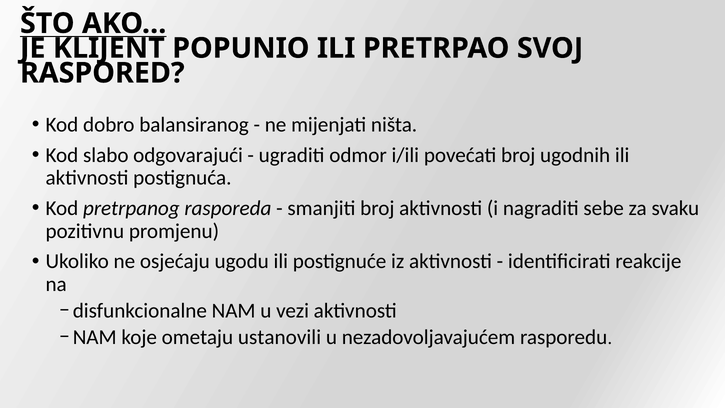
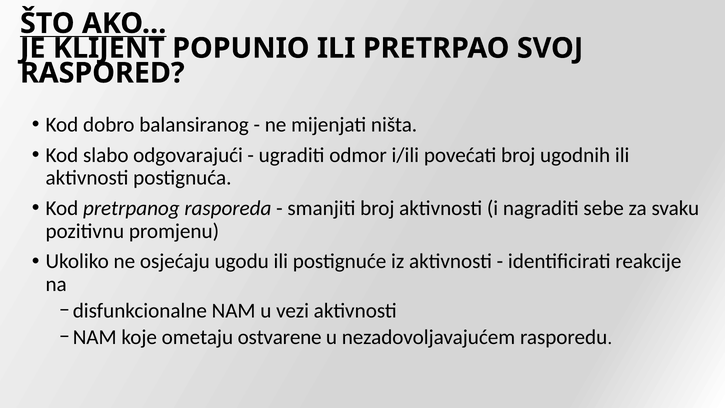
ustanovili: ustanovili -> ostvarene
